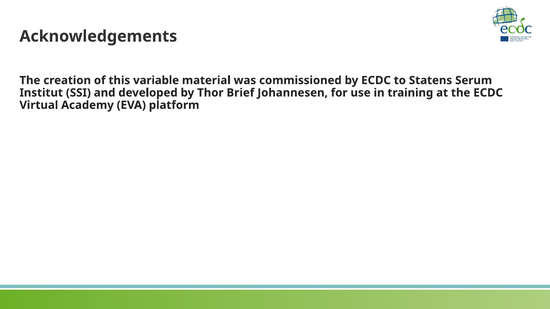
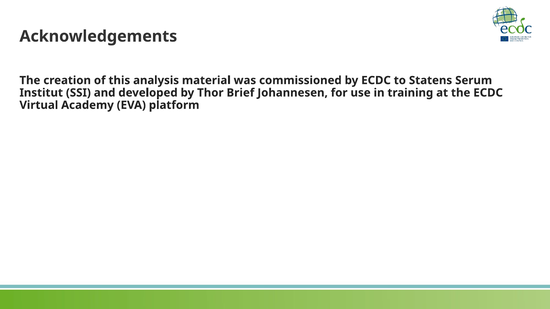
variable: variable -> analysis
